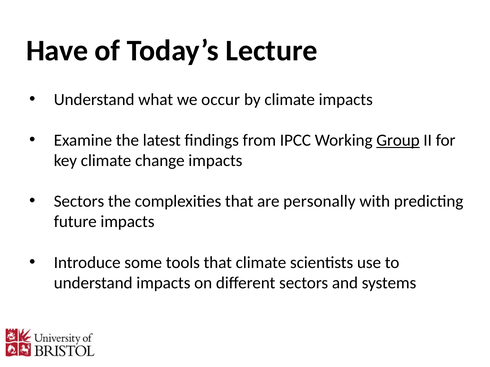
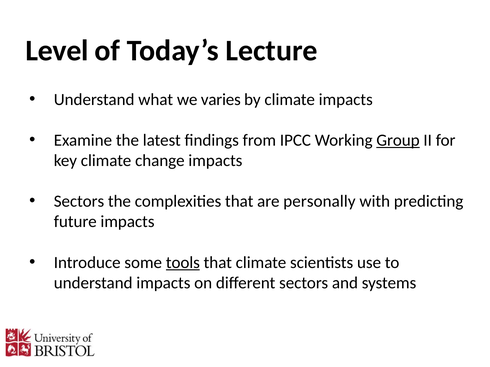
Have: Have -> Level
occur: occur -> varies
tools underline: none -> present
